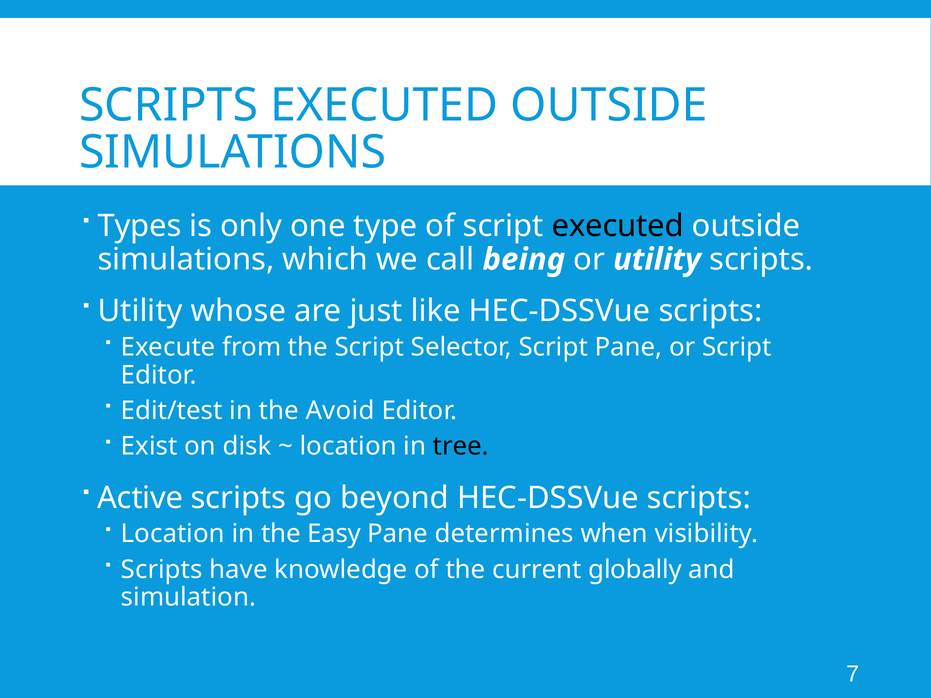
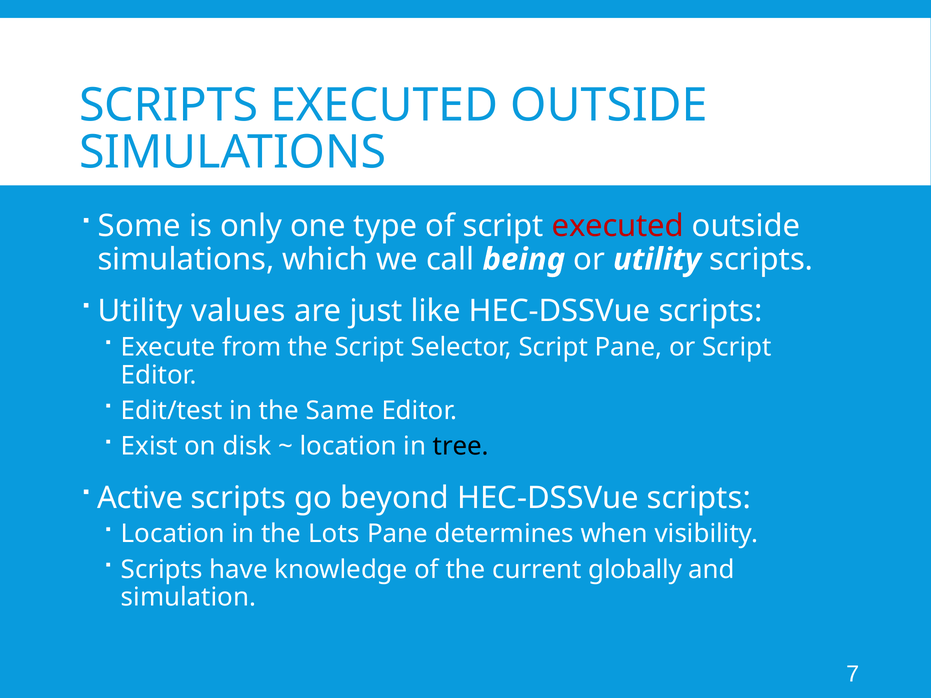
Types: Types -> Some
executed at (618, 226) colour: black -> red
whose: whose -> values
Avoid: Avoid -> Same
Easy: Easy -> Lots
